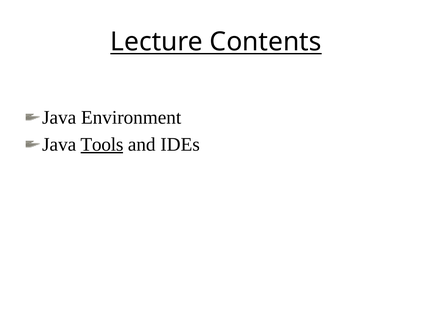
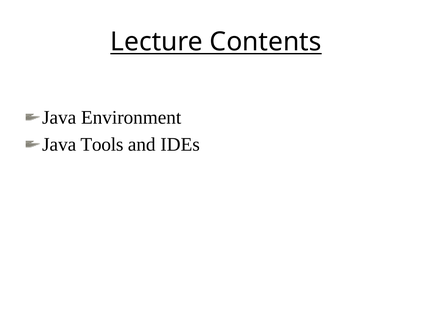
Tools underline: present -> none
